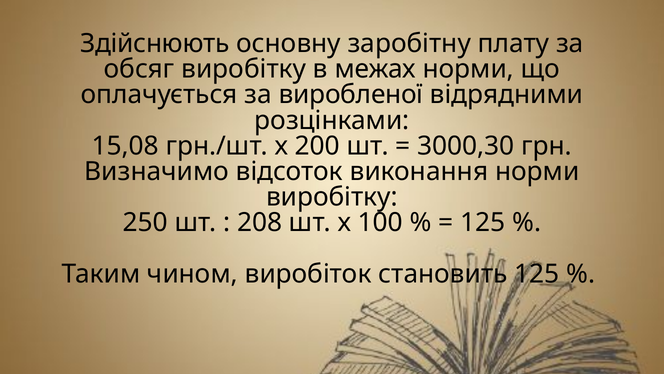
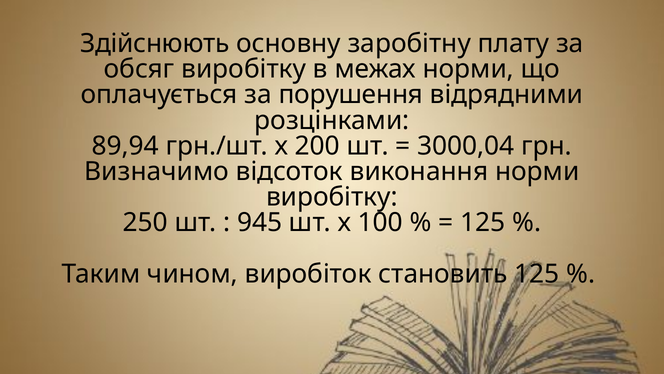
виробленої: виробленої -> порушення
15,08: 15,08 -> 89,94
3000,30: 3000,30 -> 3000,04
208: 208 -> 945
